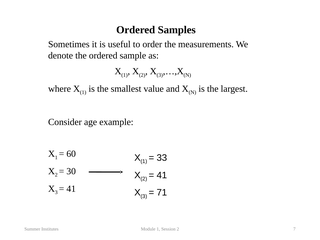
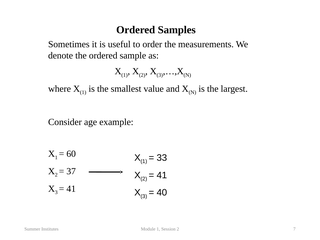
30: 30 -> 37
71: 71 -> 40
